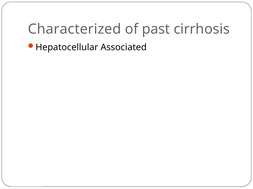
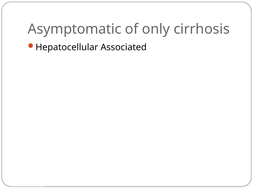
Characterized: Characterized -> Asymptomatic
past: past -> only
